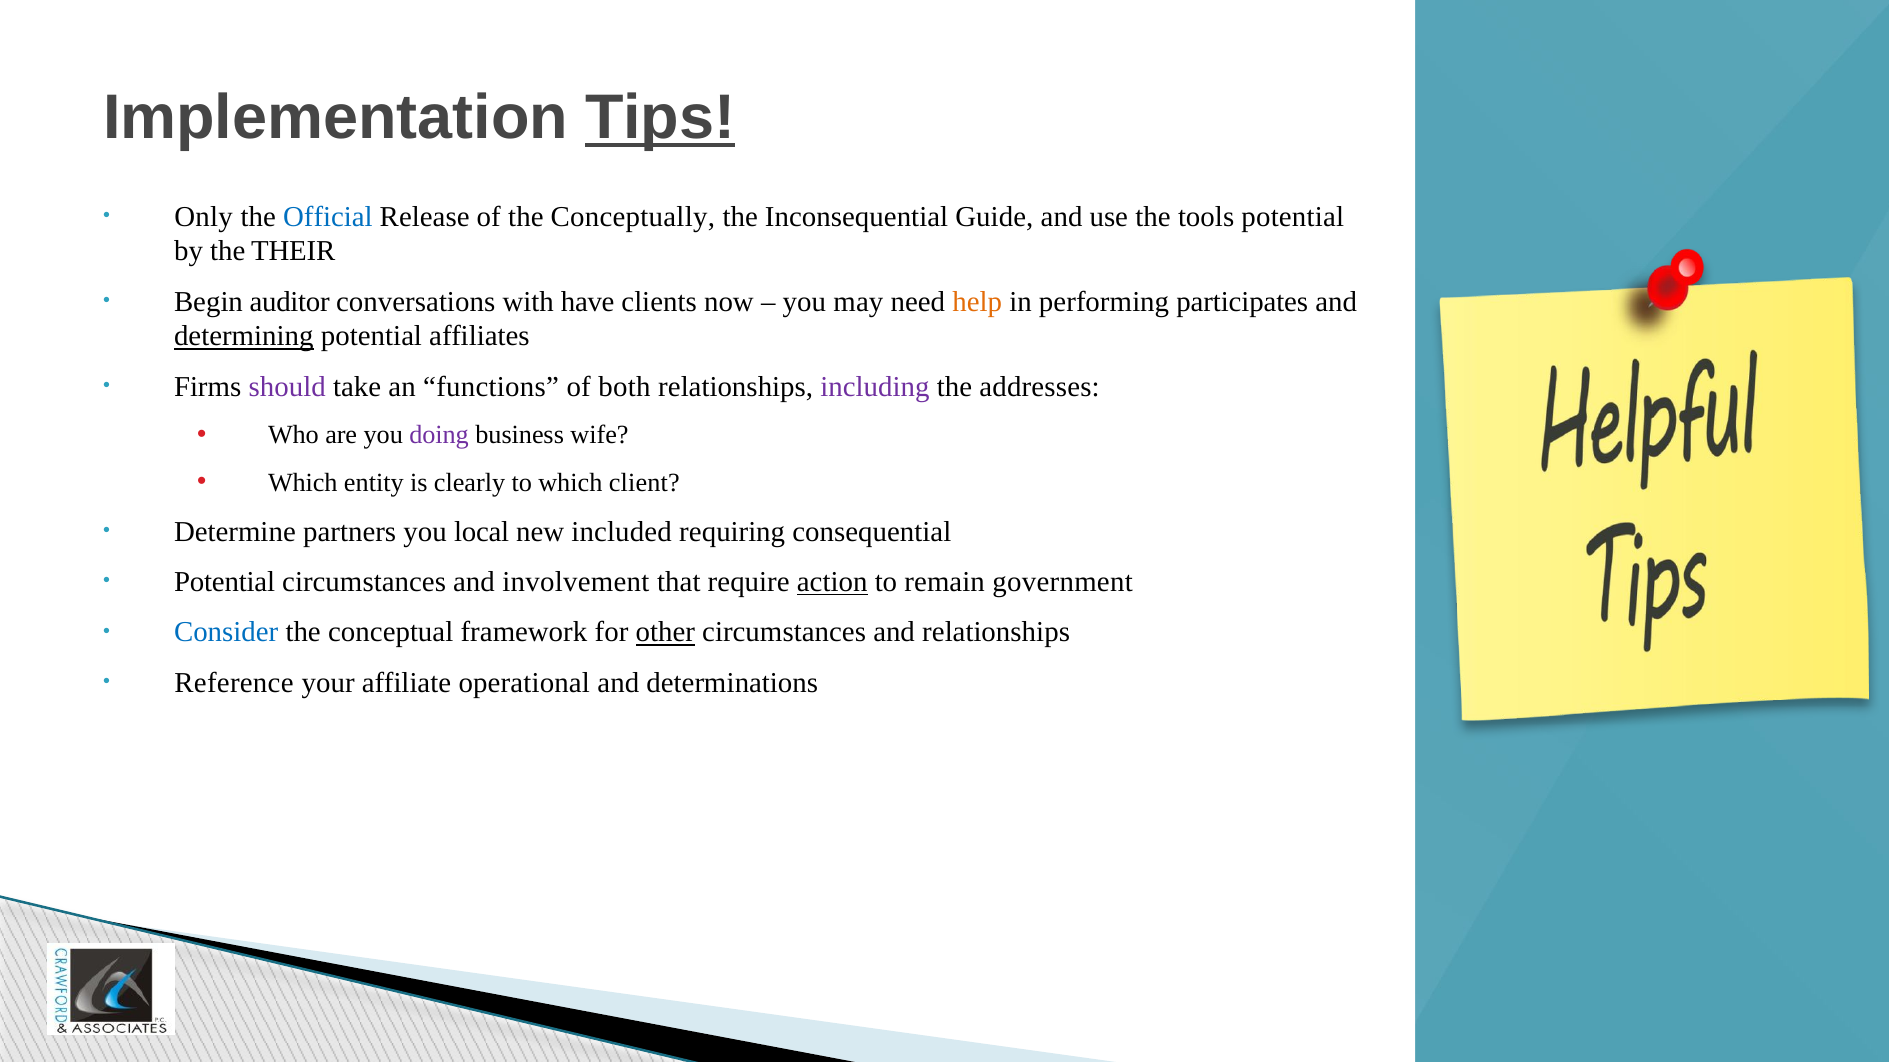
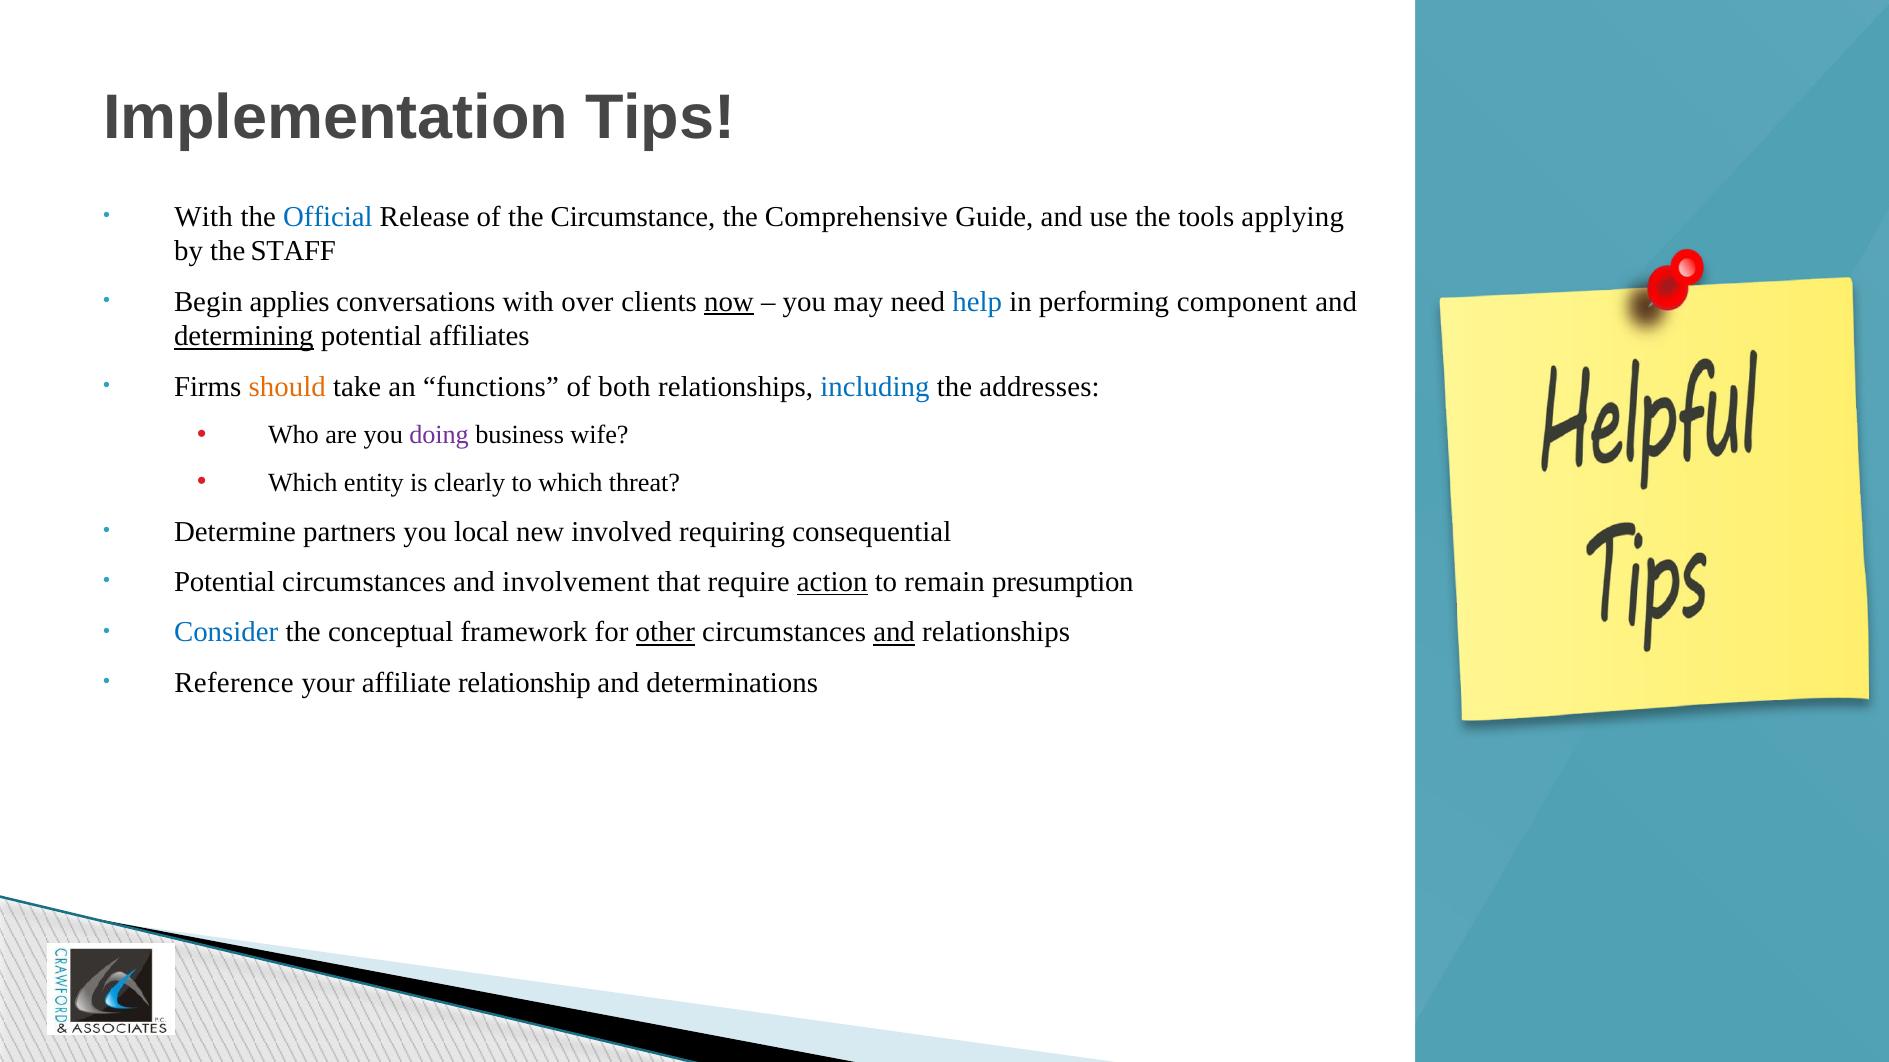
Tips underline: present -> none
Only at (204, 217): Only -> With
Conceptually: Conceptually -> Circumstance
Inconsequential: Inconsequential -> Comprehensive
tools potential: potential -> applying
THEIR: THEIR -> STAFF
auditor: auditor -> applies
have: have -> over
now underline: none -> present
help colour: orange -> blue
participates: participates -> component
should colour: purple -> orange
including colour: purple -> blue
client: client -> threat
included: included -> involved
government: government -> presumption
and at (894, 633) underline: none -> present
operational: operational -> relationship
